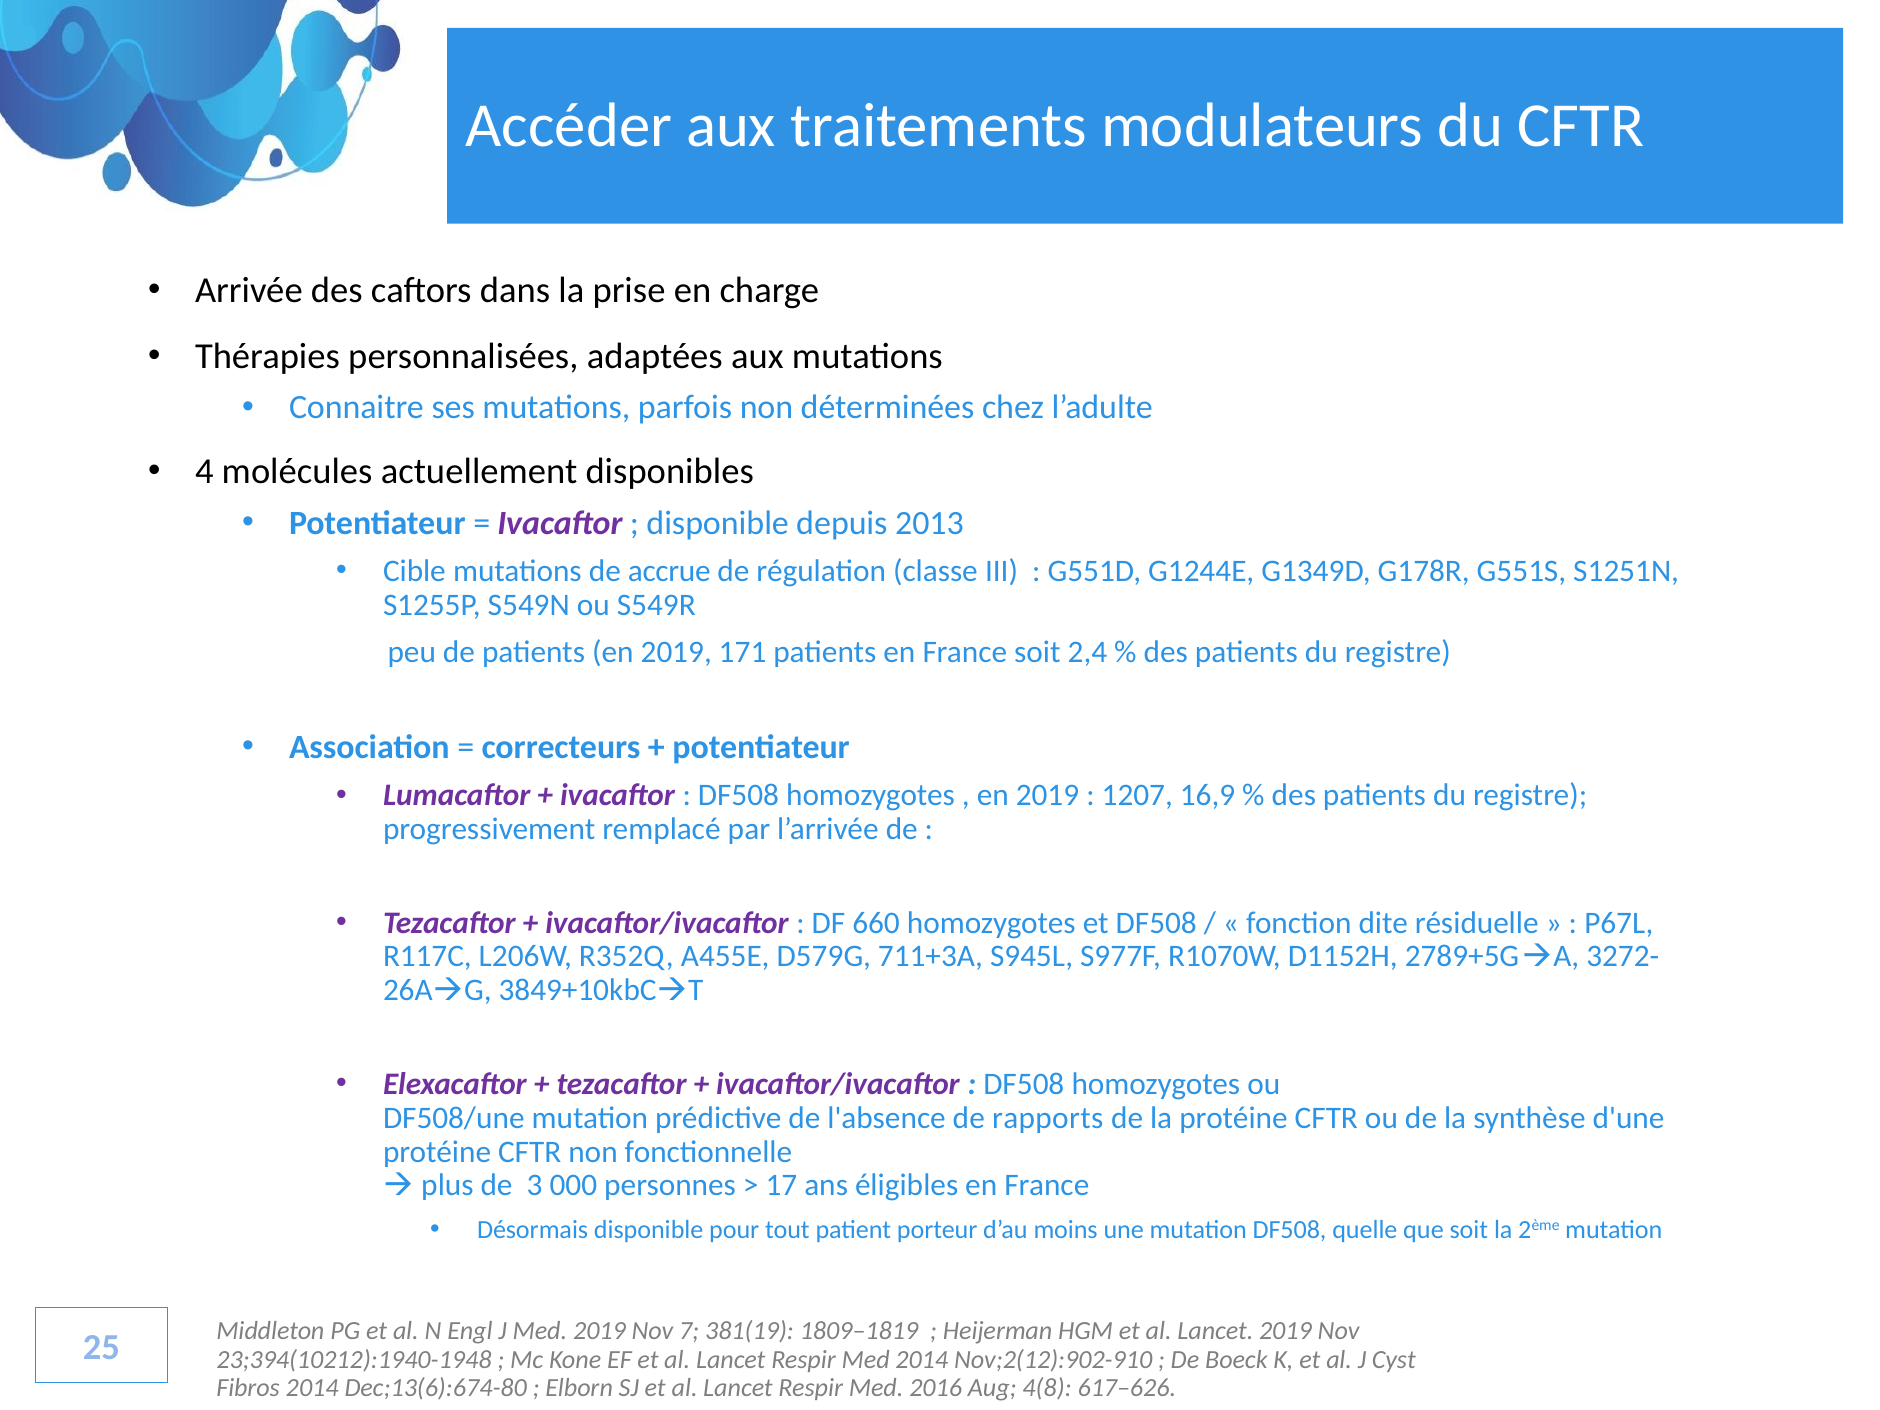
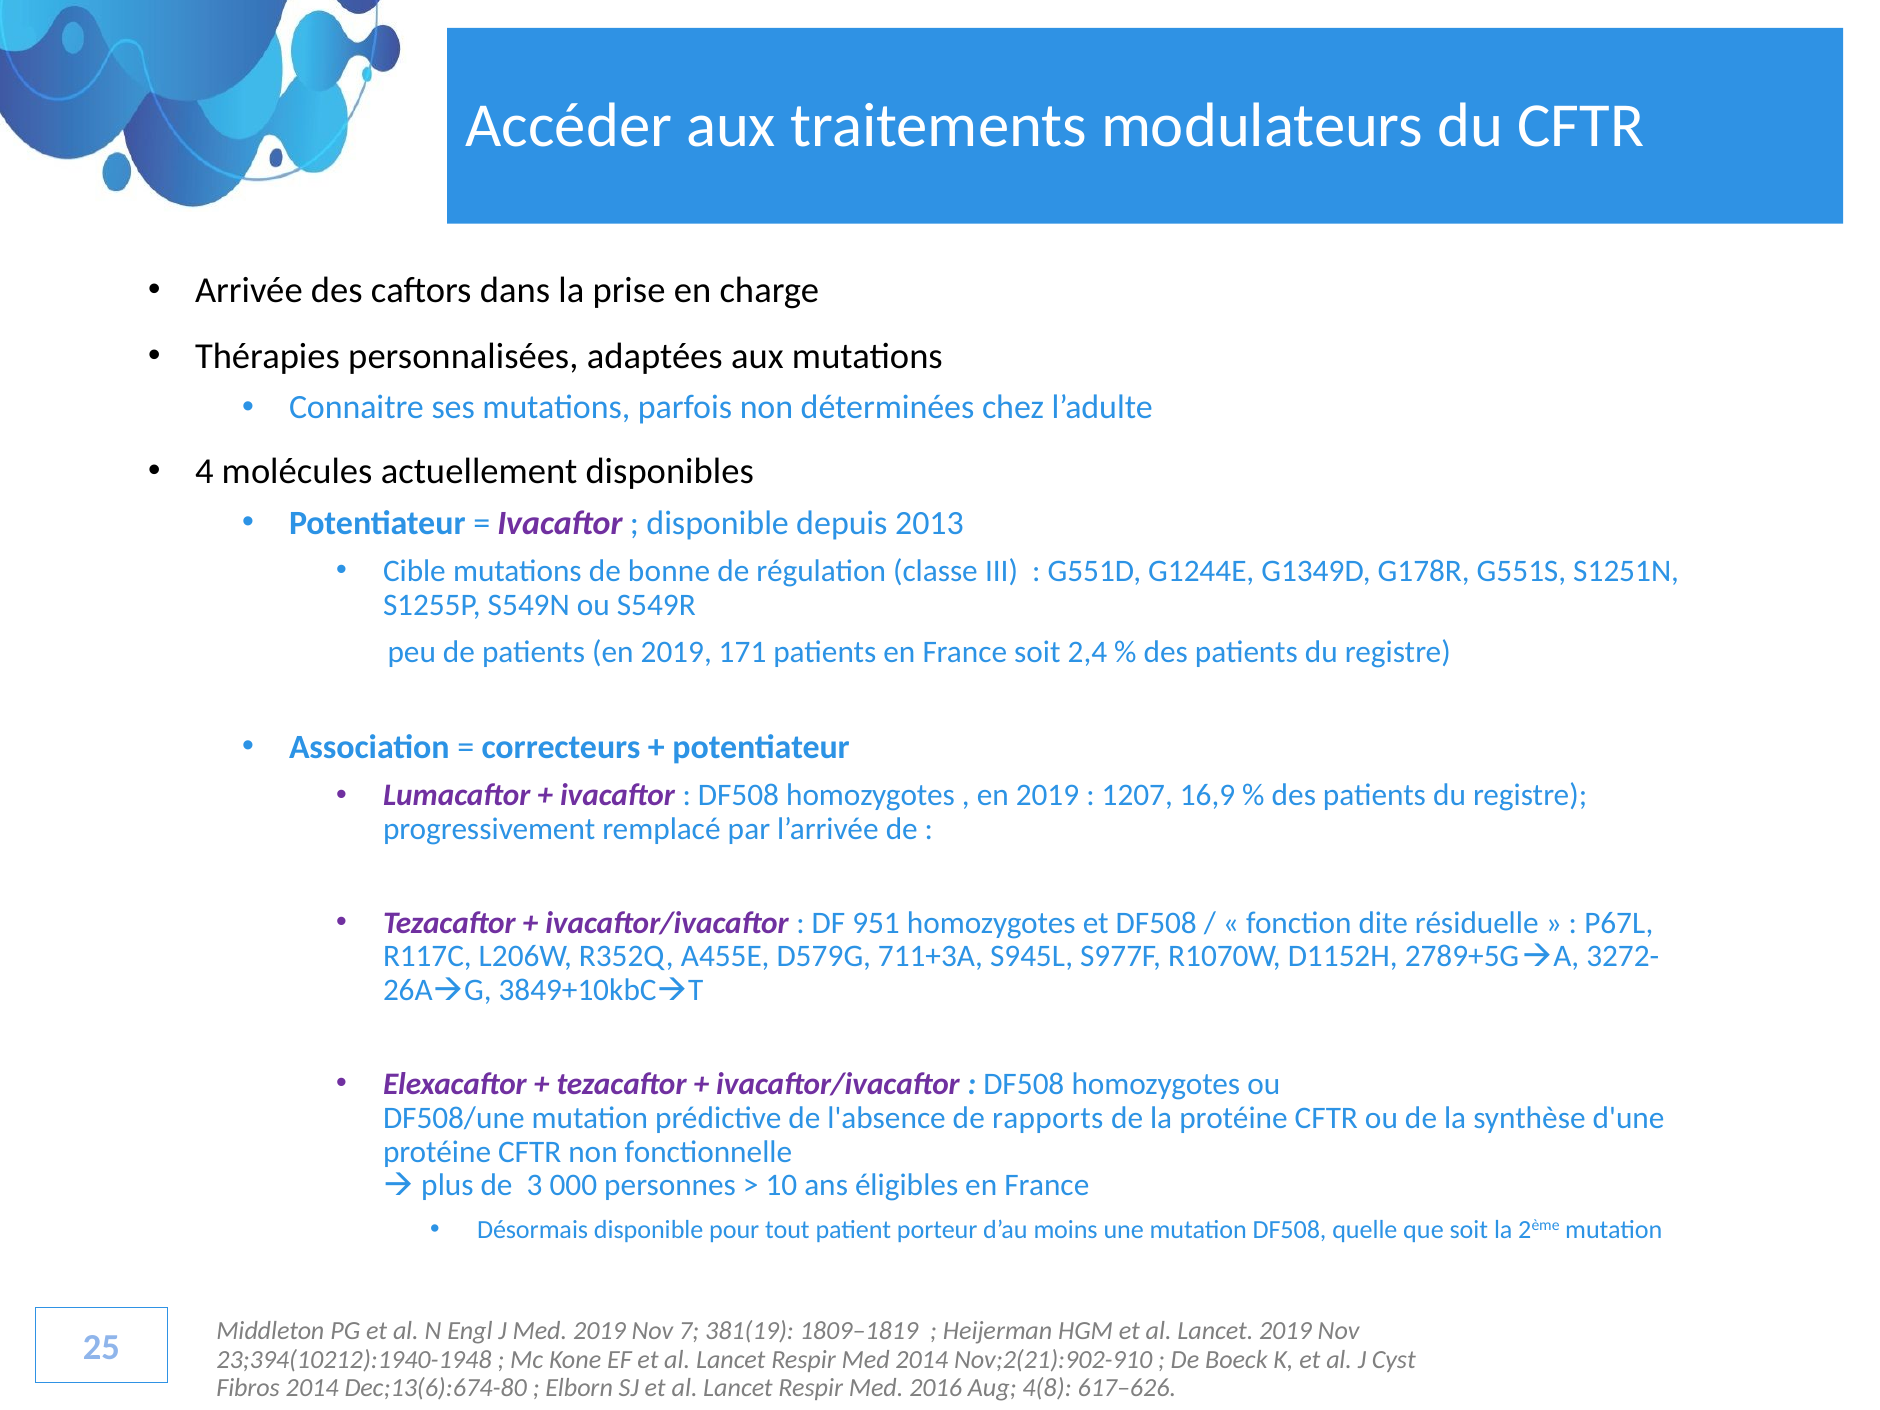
accrue: accrue -> bonne
660: 660 -> 951
17: 17 -> 10
Nov;2(12):902-910: Nov;2(12):902-910 -> Nov;2(21):902-910
